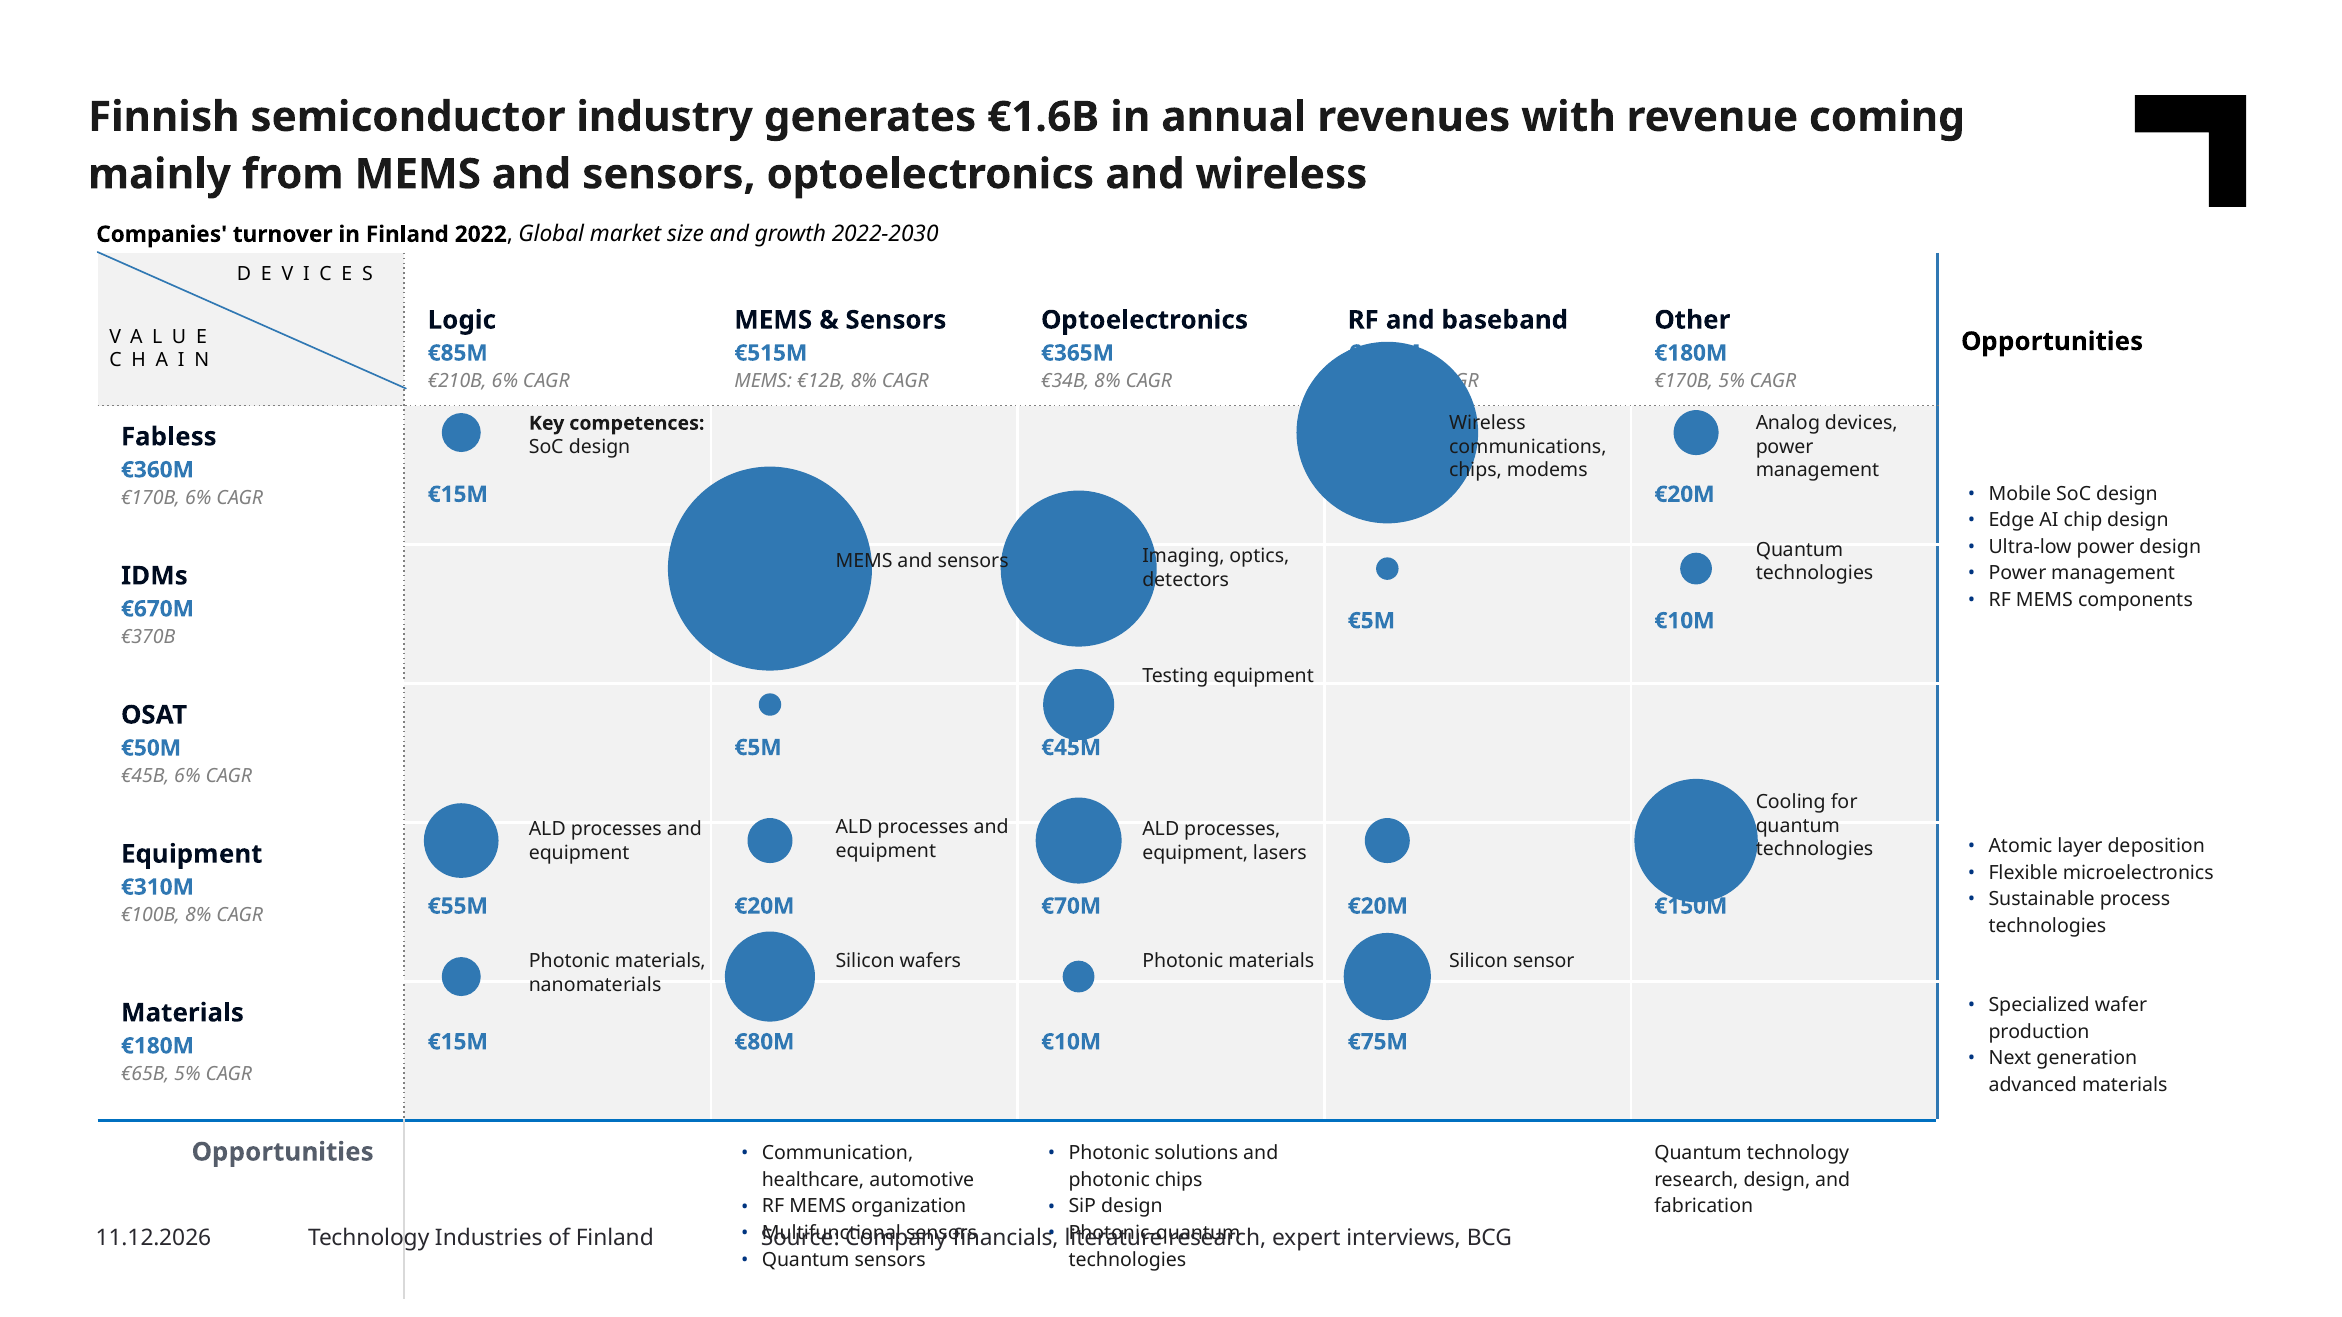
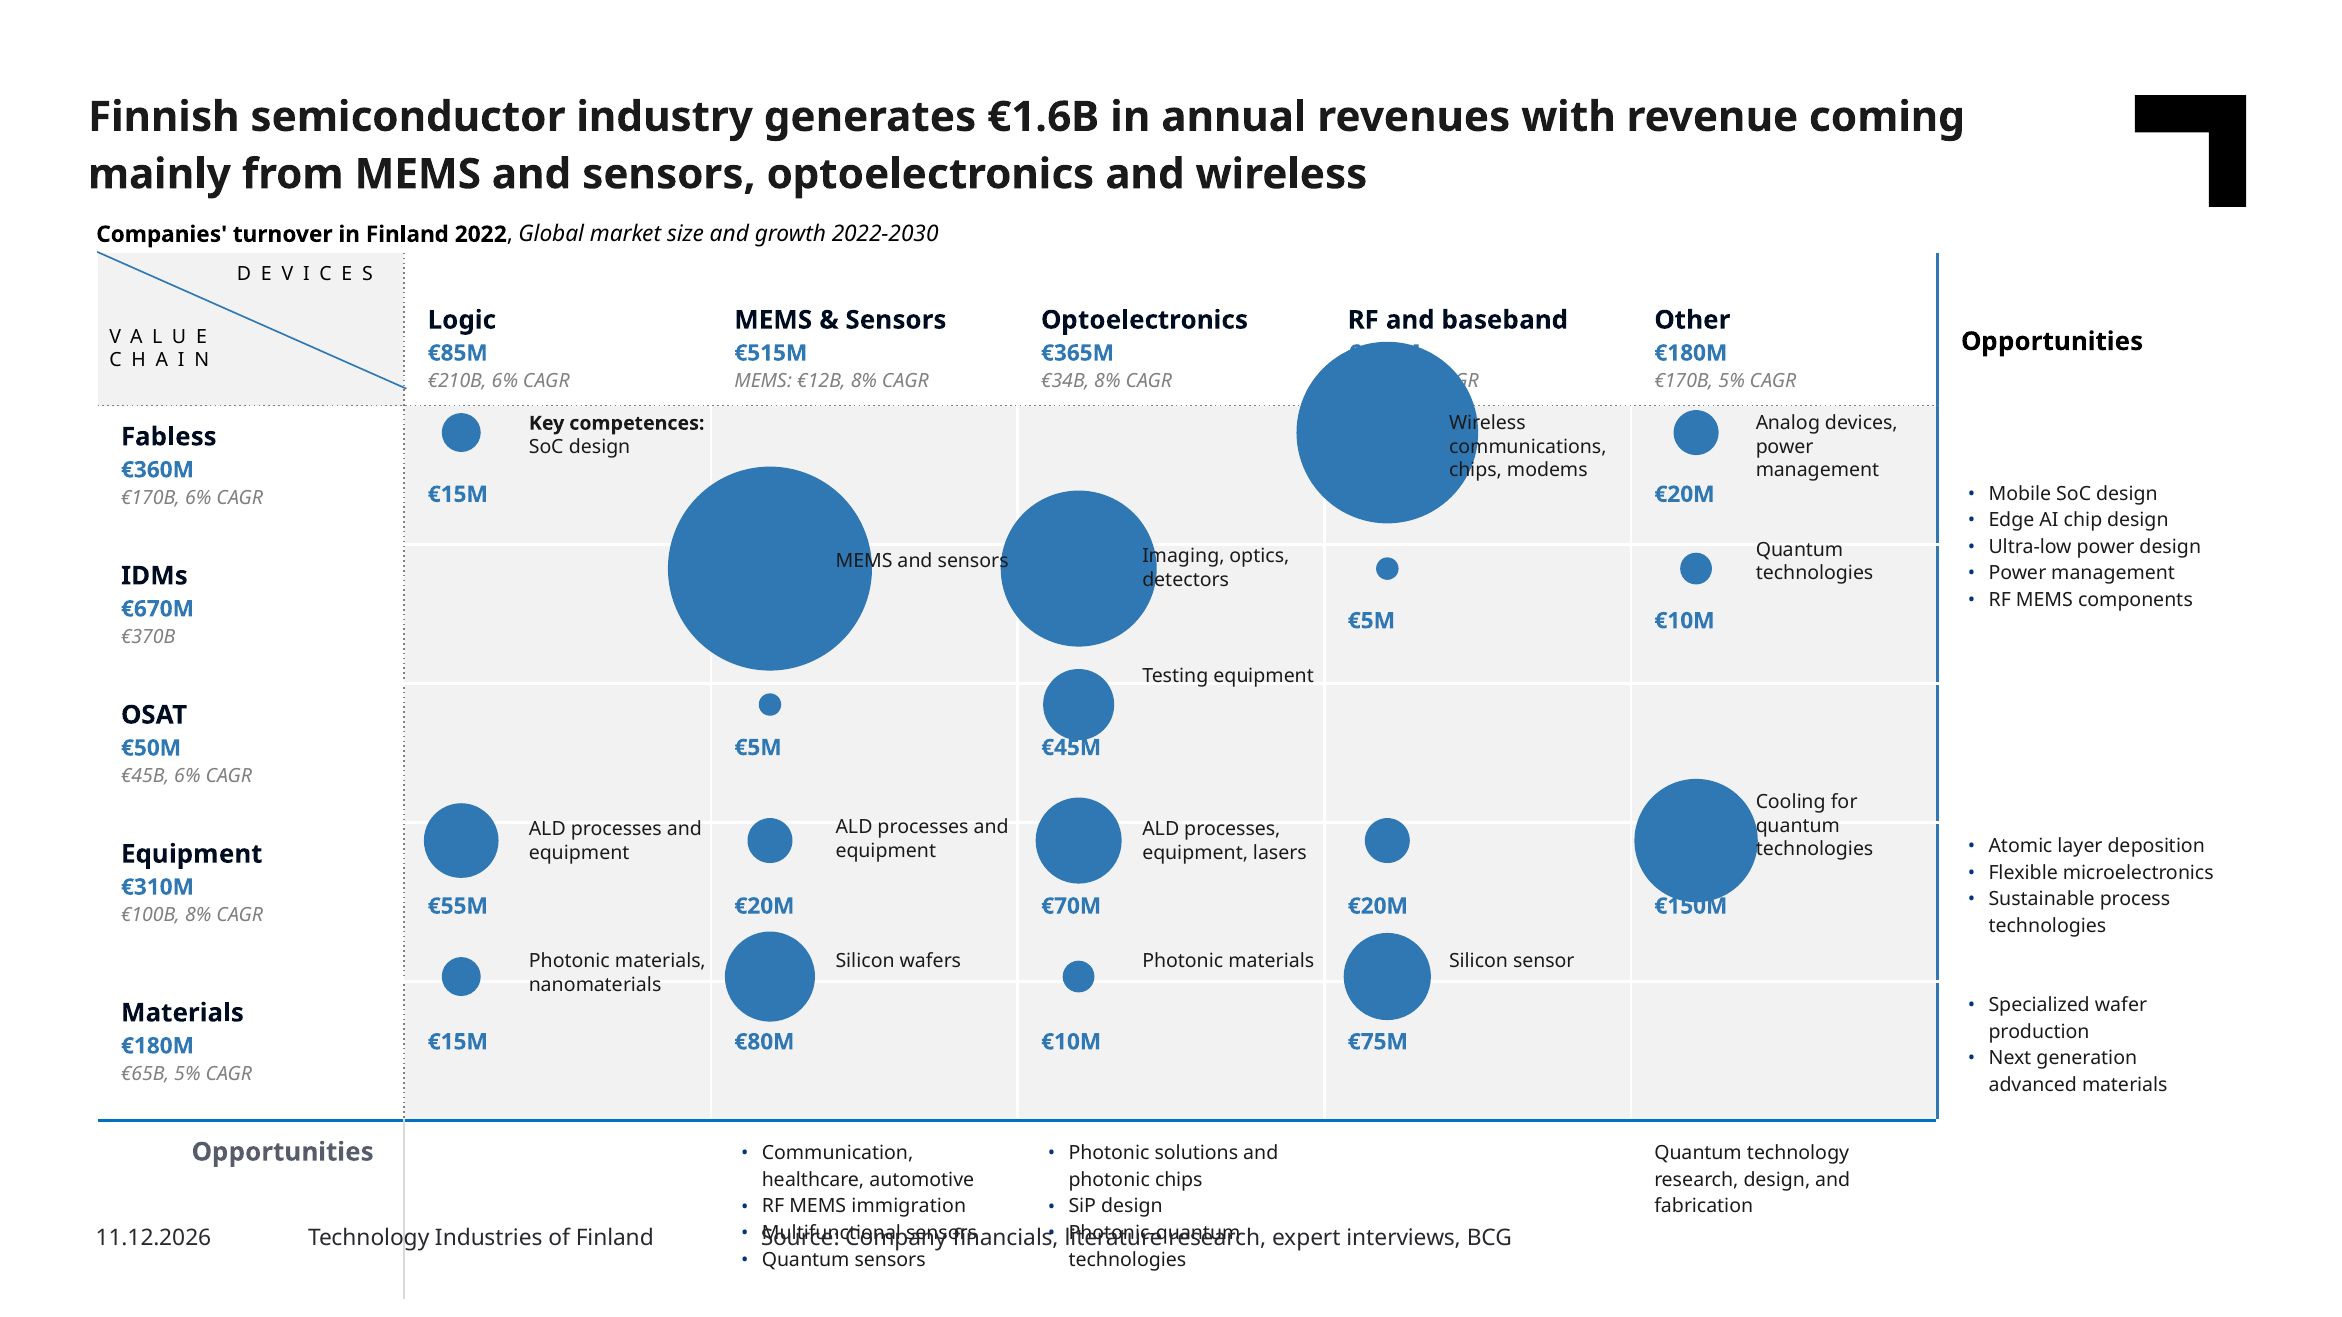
organization: organization -> immigration
